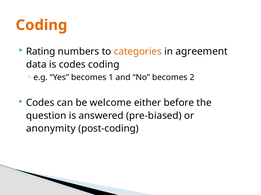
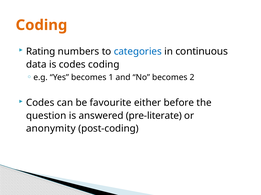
categories colour: orange -> blue
agreement: agreement -> continuous
welcome: welcome -> favourite
pre-biased: pre-biased -> pre-literate
